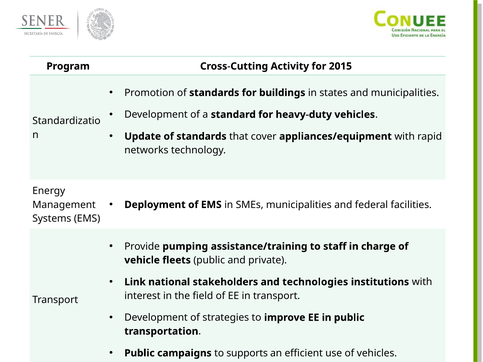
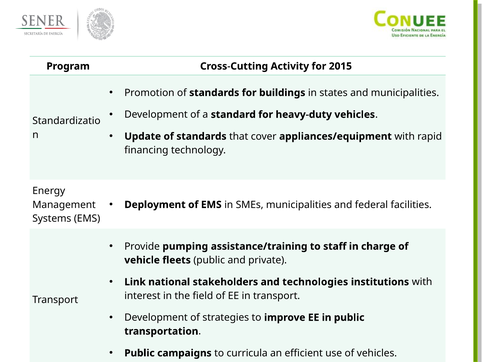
networks: networks -> financing
supports: supports -> curricula
